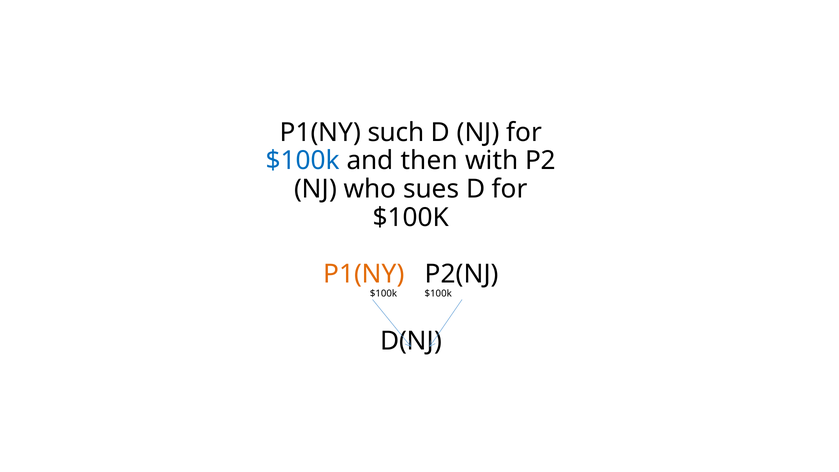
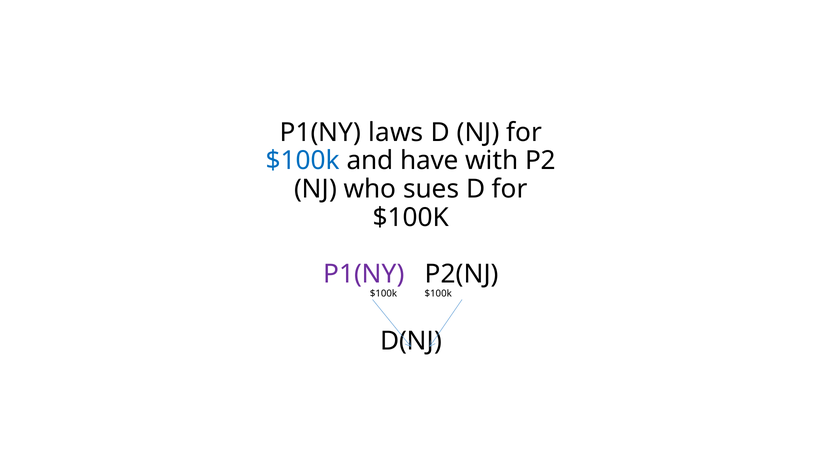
such: such -> laws
then: then -> have
P1(NY at (364, 274) colour: orange -> purple
